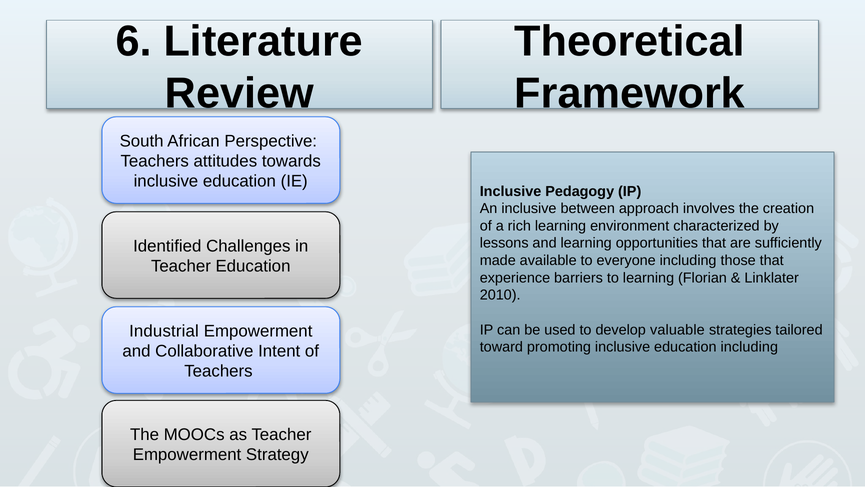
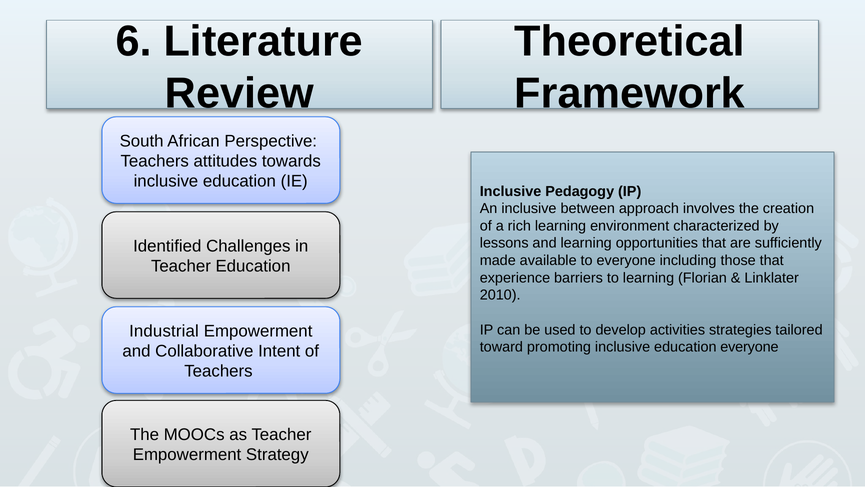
valuable: valuable -> activities
education including: including -> everyone
